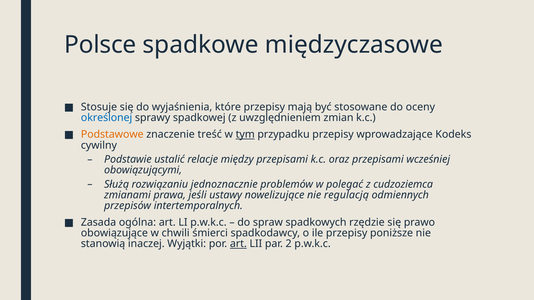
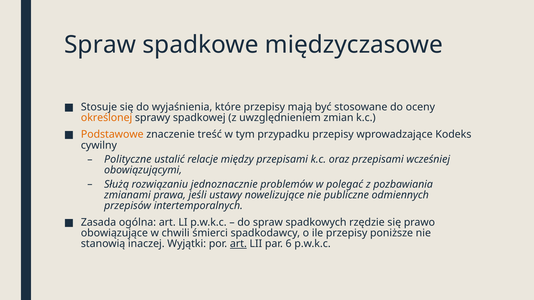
Polsce at (100, 45): Polsce -> Spraw
określonej colour: blue -> orange
tym underline: present -> none
Podstawie: Podstawie -> Polityczne
cudzoziemca: cudzoziemca -> pozbawiania
regulacją: regulacją -> publiczne
2: 2 -> 6
